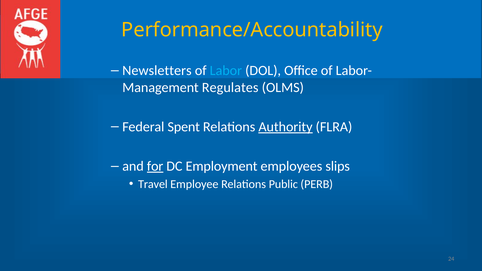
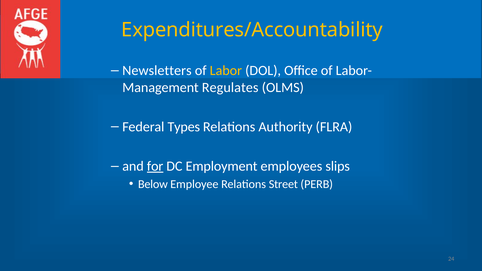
Performance/Accountability: Performance/Accountability -> Expenditures/Accountability
Labor colour: light blue -> yellow
Spent: Spent -> Types
Authority underline: present -> none
Travel: Travel -> Below
Public: Public -> Street
